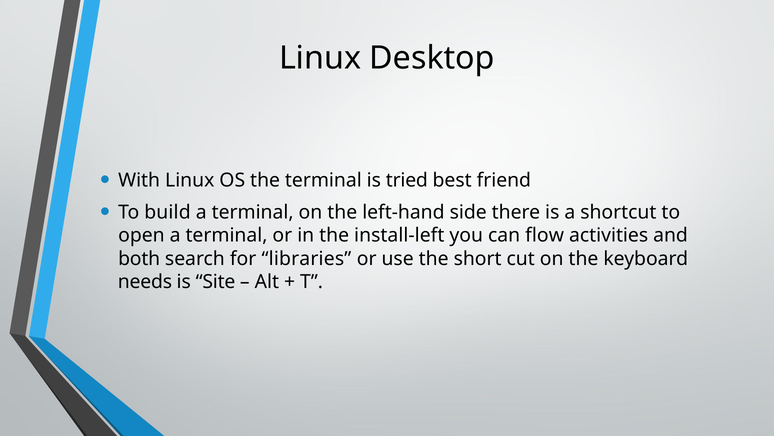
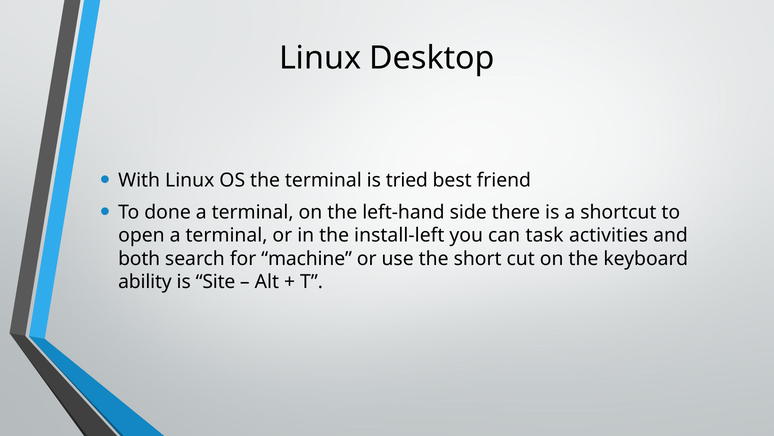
build: build -> done
flow: flow -> task
libraries: libraries -> machine
needs: needs -> ability
